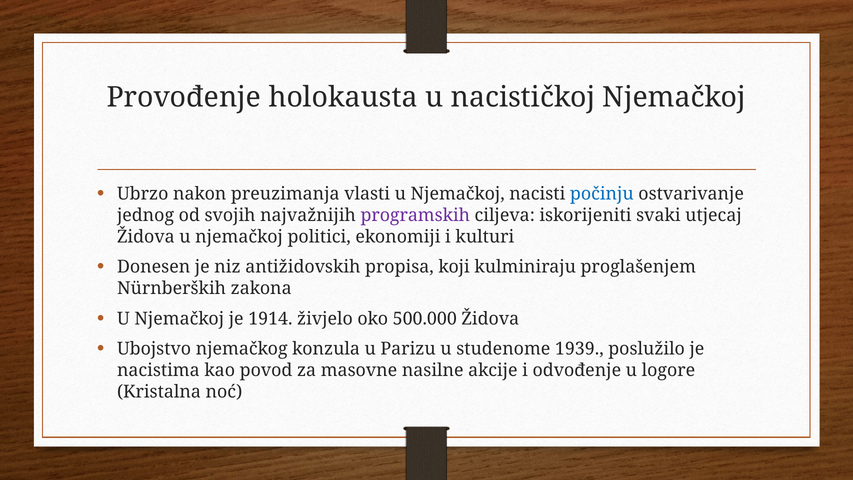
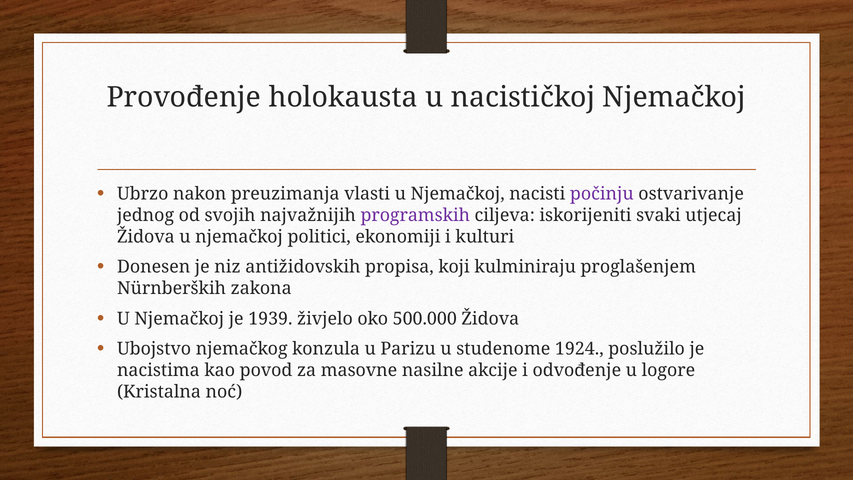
počinju colour: blue -> purple
1914: 1914 -> 1939
1939: 1939 -> 1924
